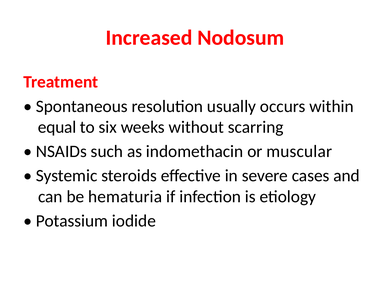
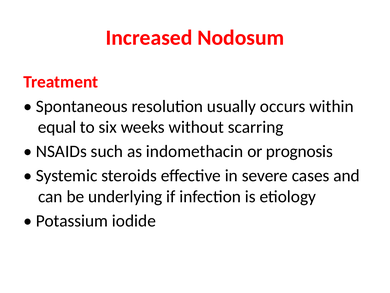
muscular: muscular -> prognosis
hematuria: hematuria -> underlying
